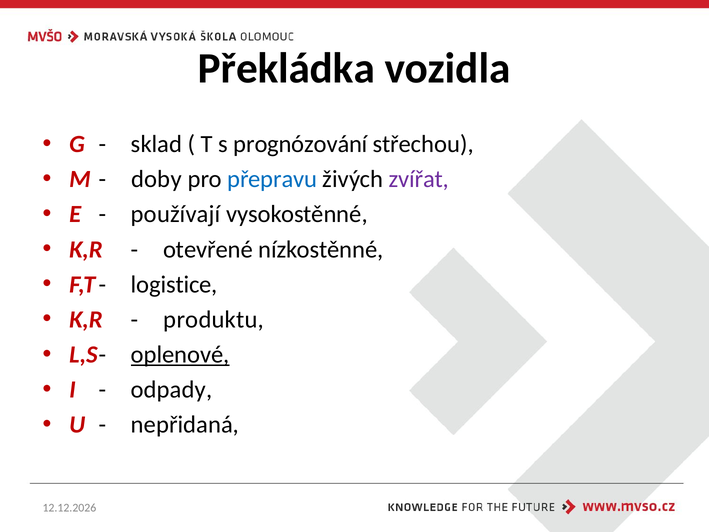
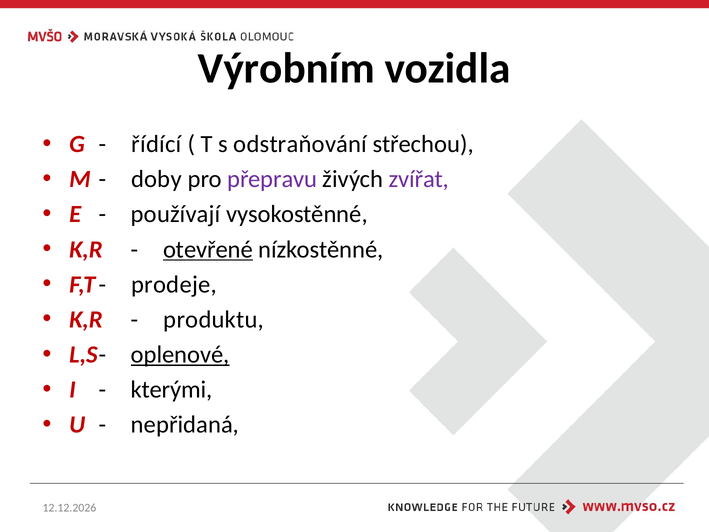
Překládka: Překládka -> Výrobním
sklad: sklad -> řídící
prognózování: prognózování -> odstraňování
přepravu colour: blue -> purple
otevřené underline: none -> present
logistice: logistice -> prodeje
odpady: odpady -> kterými
